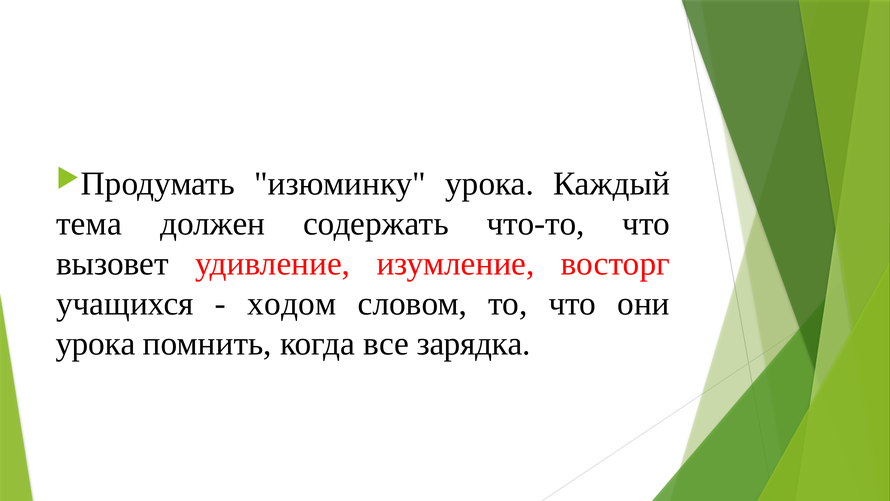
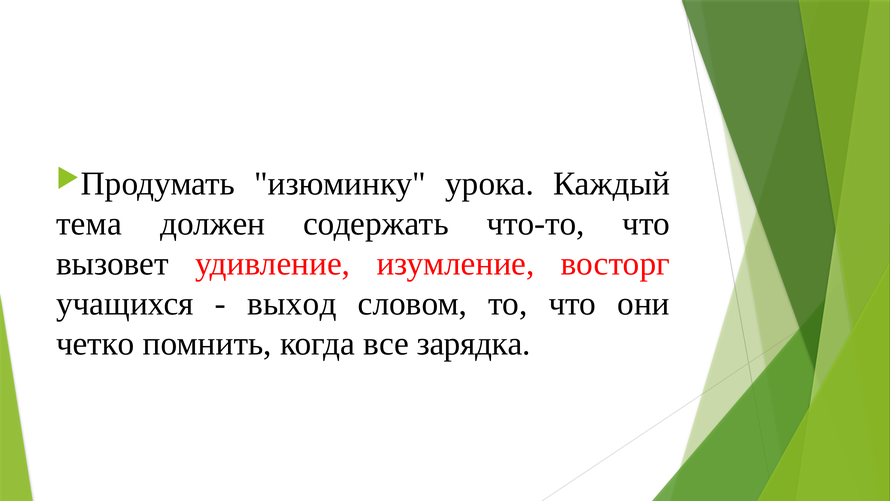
ходом: ходом -> выход
урока at (95, 344): урока -> четко
